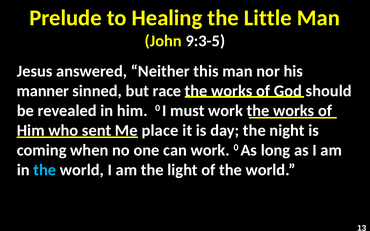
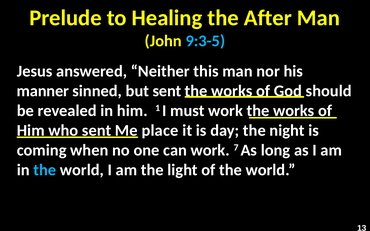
Little: Little -> After
9:3-5 colour: white -> light blue
but race: race -> sent
him 0: 0 -> 1
work 0: 0 -> 7
